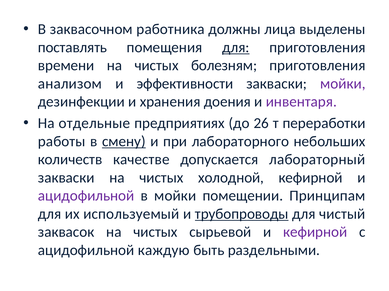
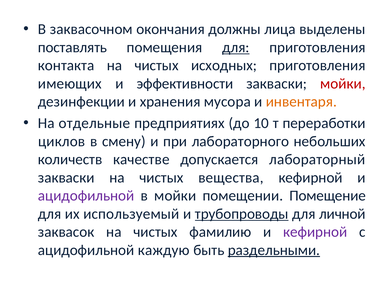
работника: работника -> окончания
времени: времени -> контакта
болезням: болезням -> исходных
анализом: анализом -> имеющих
мойки at (343, 84) colour: purple -> red
доения: доения -> мусора
инвентаря colour: purple -> orange
26: 26 -> 10
работы: работы -> циклов
смену underline: present -> none
холодной: холодной -> вещества
Принципам: Принципам -> Помещение
чистый: чистый -> личной
сырьевой: сырьевой -> фамилию
раздельными underline: none -> present
